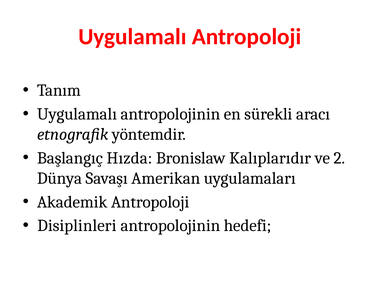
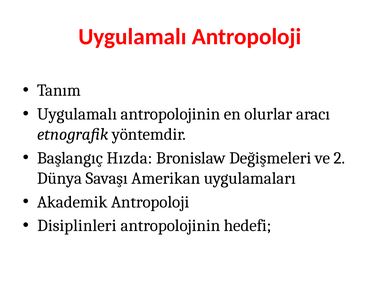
sürekli: sürekli -> olurlar
Kalıplarıdır: Kalıplarıdır -> Değişmeleri
